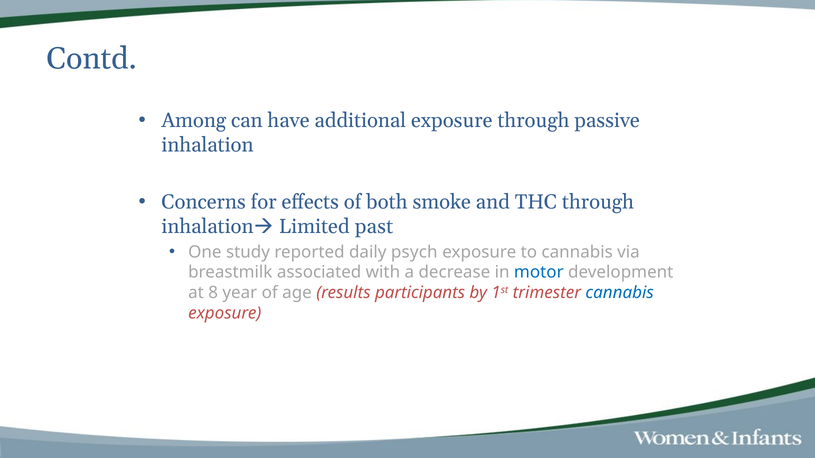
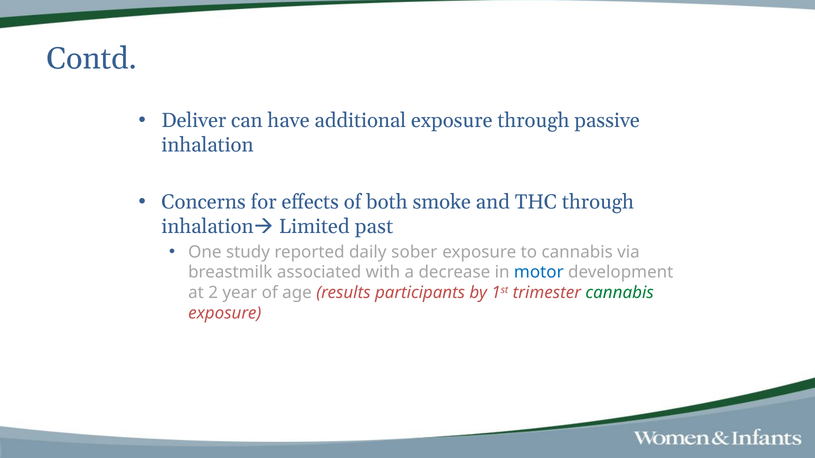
Among: Among -> Deliver
psych: psych -> sober
8: 8 -> 2
cannabis at (620, 293) colour: blue -> green
